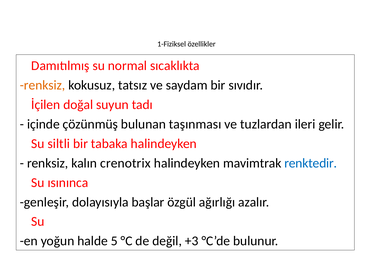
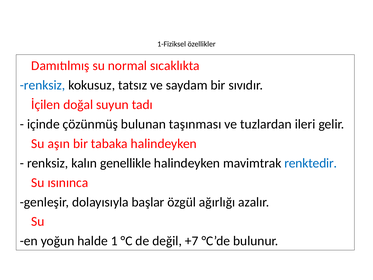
renksiz at (43, 85) colour: orange -> blue
siltli: siltli -> aşın
crenotrix: crenotrix -> genellikle
5: 5 -> 1
+3: +3 -> +7
